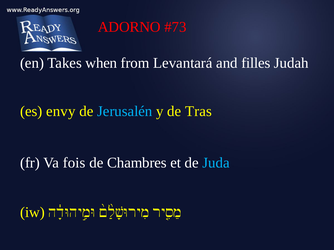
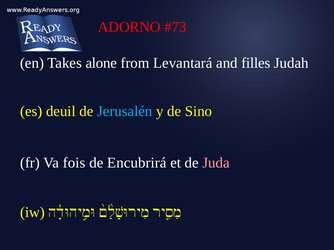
when: when -> alone
envy: envy -> deuil
Tras: Tras -> Sino
Chambres: Chambres -> Encubrirá
Juda colour: light blue -> pink
